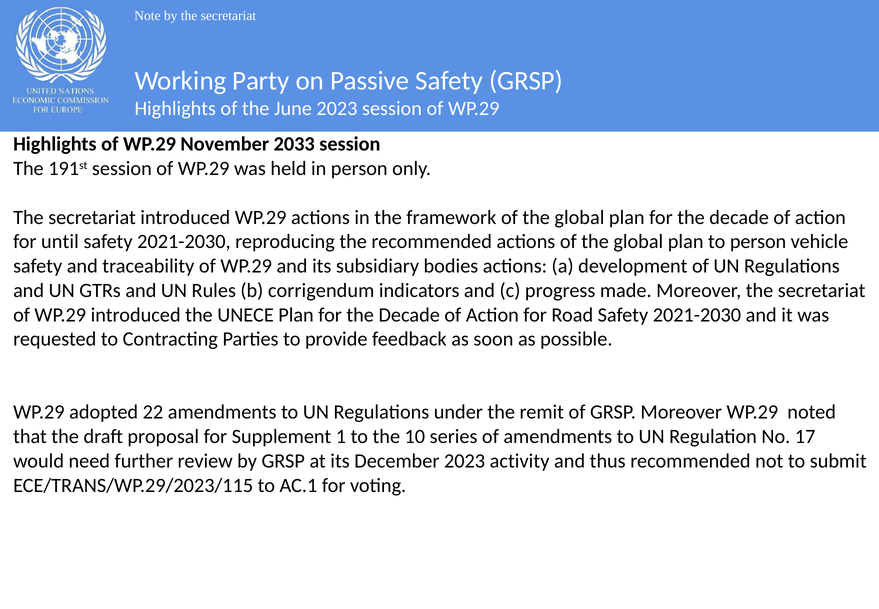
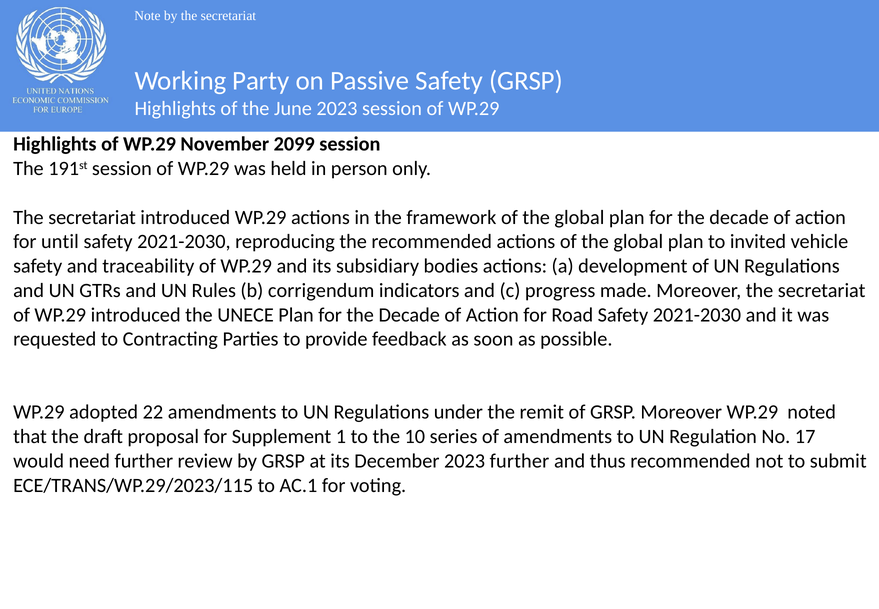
2033: 2033 -> 2099
to person: person -> invited
2023 activity: activity -> further
